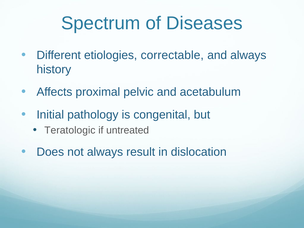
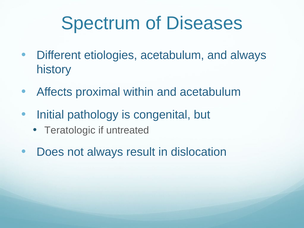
etiologies correctable: correctable -> acetabulum
pelvic: pelvic -> within
